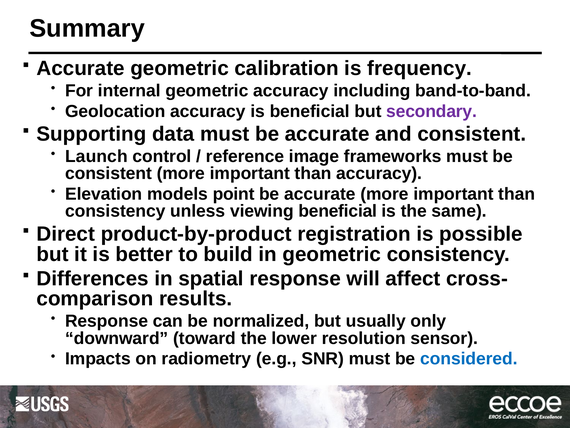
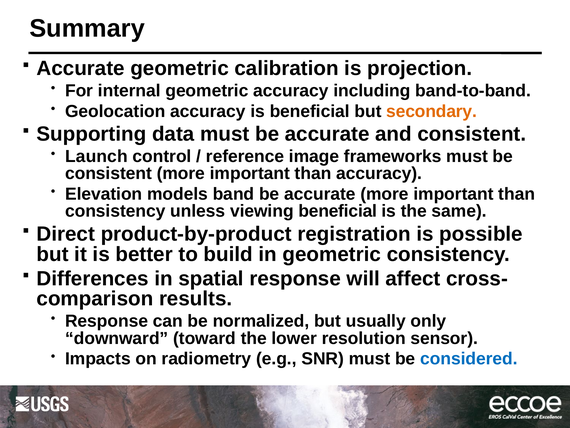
frequency: frequency -> projection
secondary colour: purple -> orange
point: point -> band
